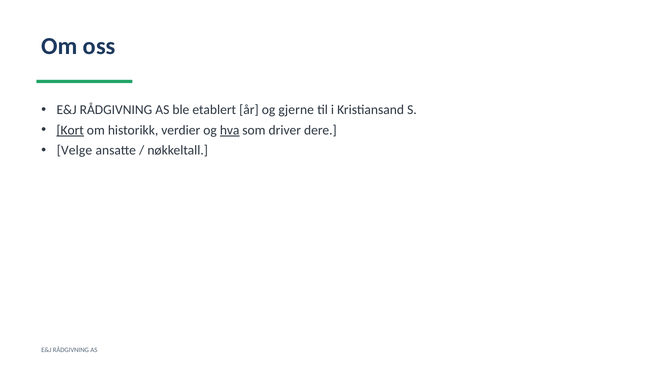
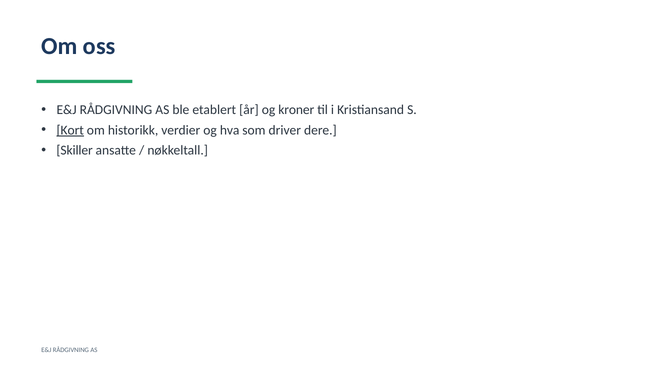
gjerne: gjerne -> kroner
hva underline: present -> none
Velge: Velge -> Skiller
